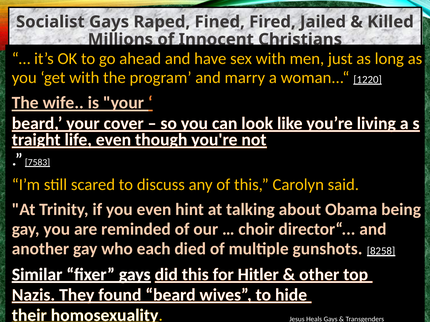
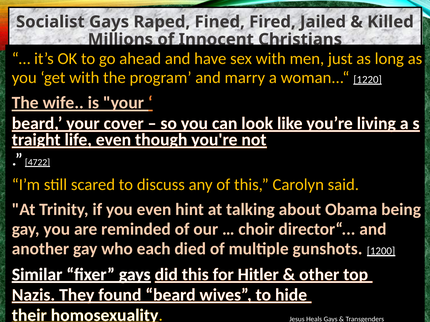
7583: 7583 -> 4722
8258: 8258 -> 1200
